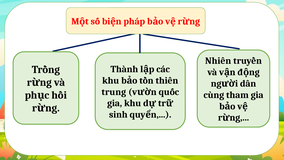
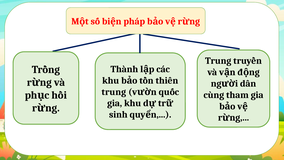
Nhiên at (218, 61): Nhiên -> Trung
